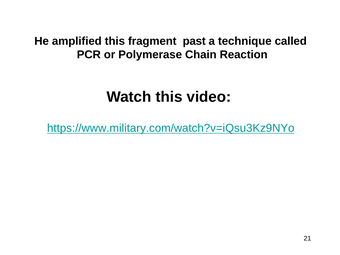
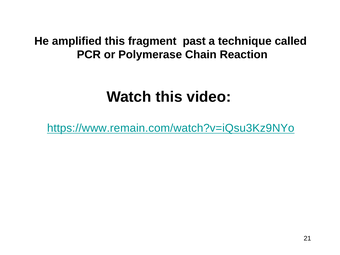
https://www.military.com/watch?v=iQsu3Kz9NYo: https://www.military.com/watch?v=iQsu3Kz9NYo -> https://www.remain.com/watch?v=iQsu3Kz9NYo
